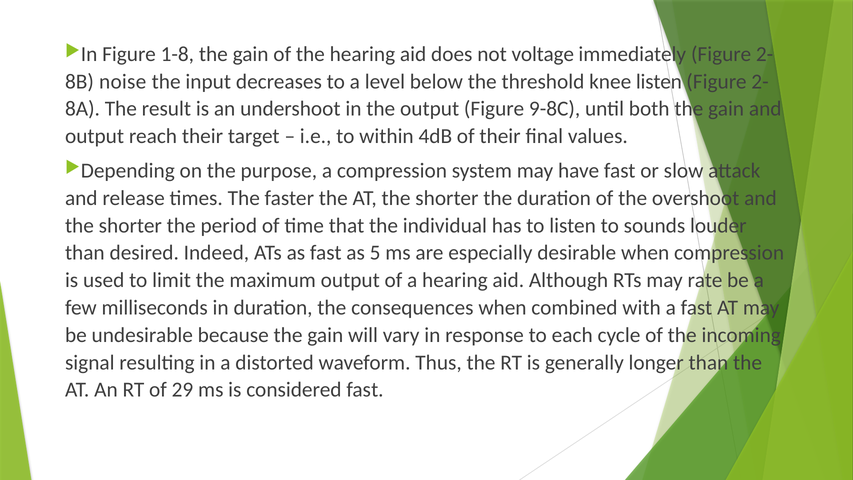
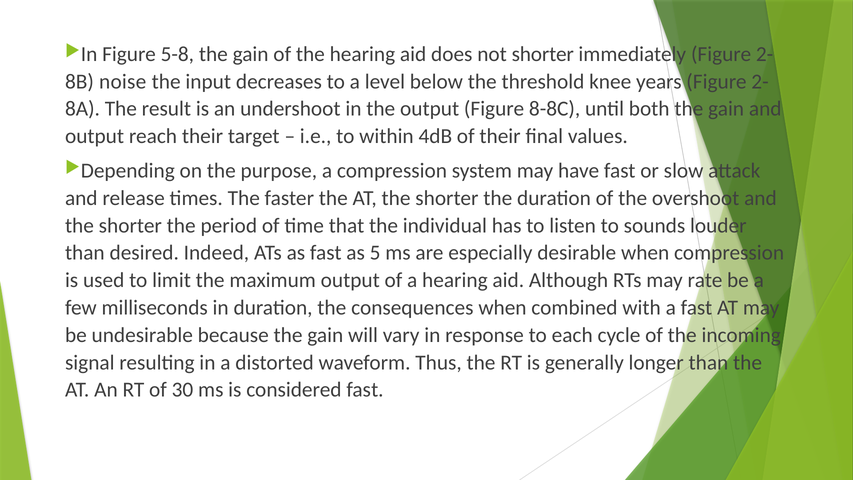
1-8: 1-8 -> 5-8
not voltage: voltage -> shorter
knee listen: listen -> years
9-8C: 9-8C -> 8-8C
29: 29 -> 30
